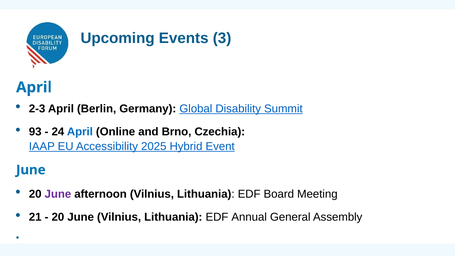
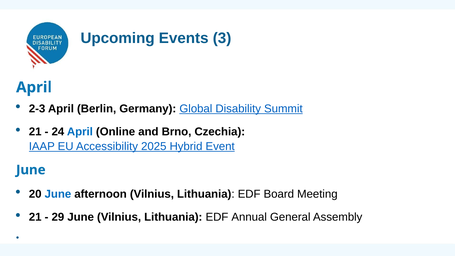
93 at (35, 132): 93 -> 21
June at (58, 194) colour: purple -> blue
20 at (58, 217): 20 -> 29
